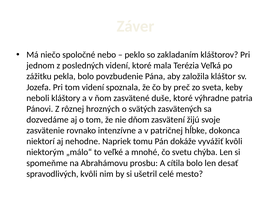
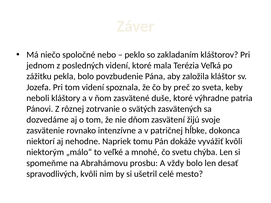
hrozných: hrozných -> zotrvanie
cítila: cítila -> vždy
